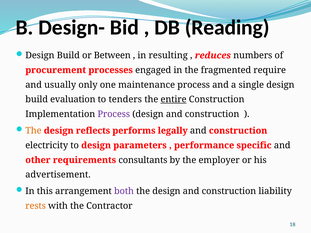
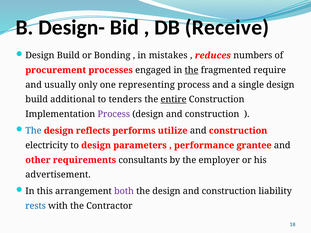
Reading: Reading -> Receive
Between: Between -> Bonding
resulting: resulting -> mistakes
the at (192, 70) underline: none -> present
maintenance: maintenance -> representing
evaluation: evaluation -> additional
The at (33, 131) colour: orange -> blue
legally: legally -> utilize
specific: specific -> grantee
rests colour: orange -> blue
